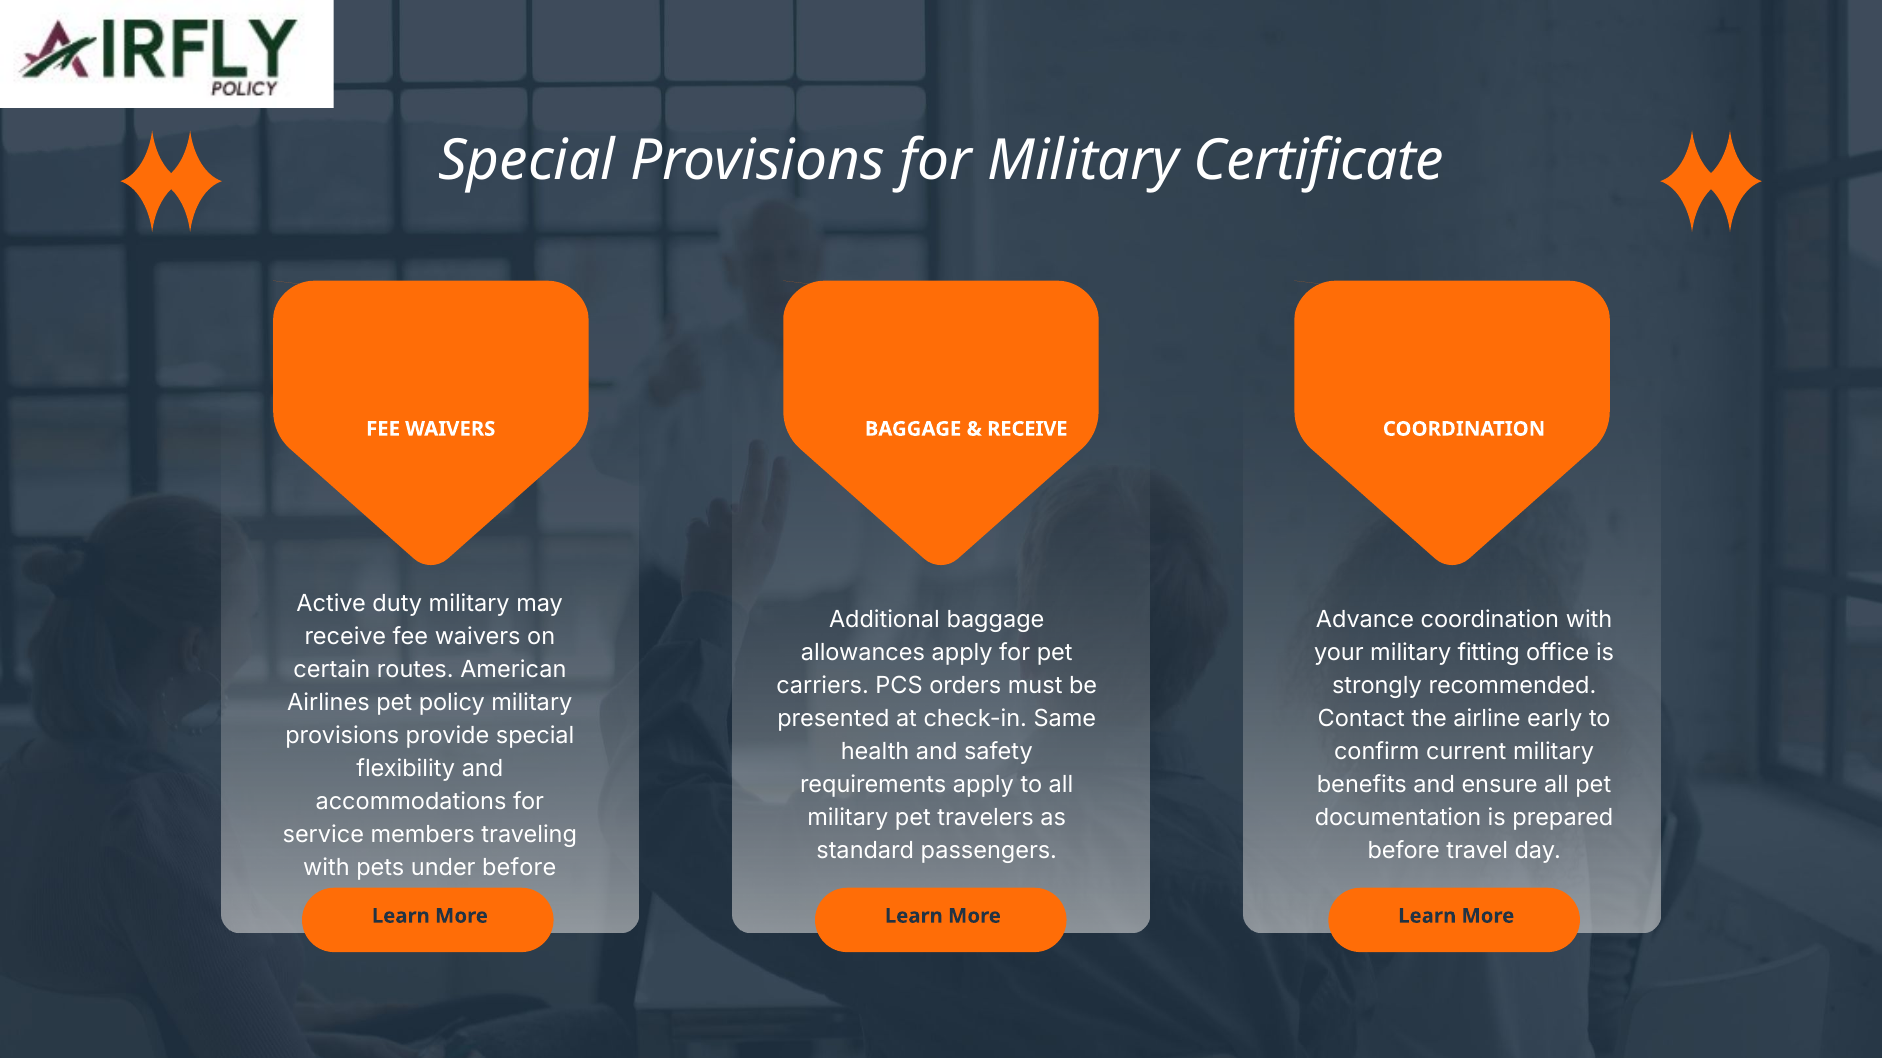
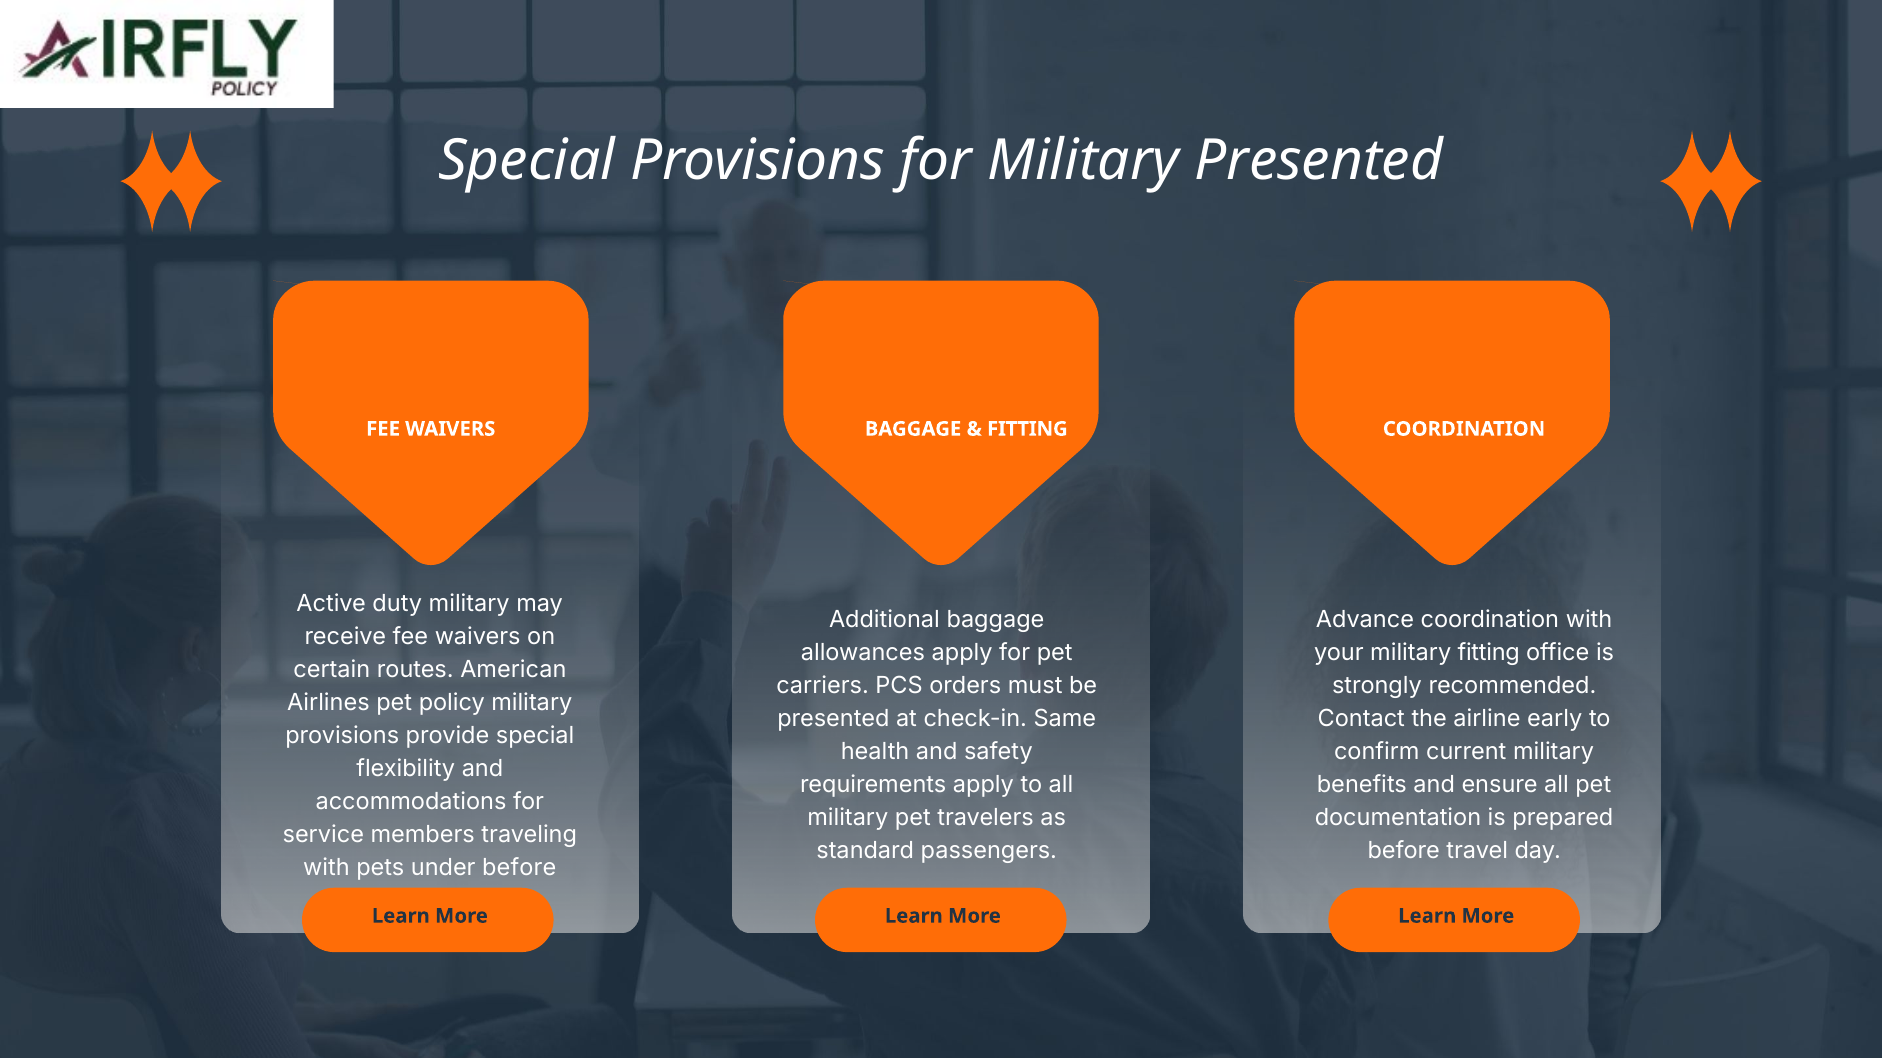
Military Certificate: Certificate -> Presented
RECEIVE at (1027, 429): RECEIVE -> FITTING
